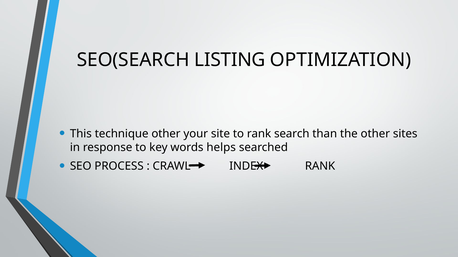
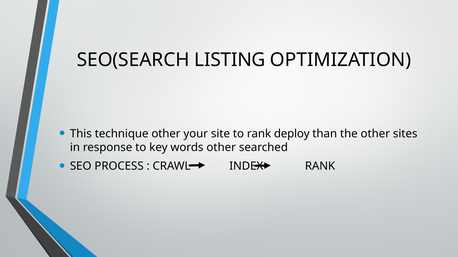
search: search -> deploy
words helps: helps -> other
